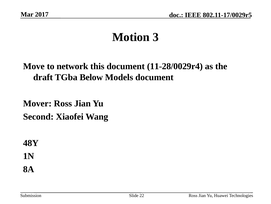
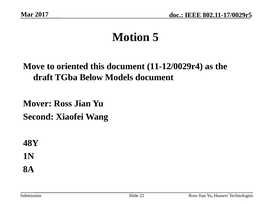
3: 3 -> 5
network: network -> oriented
11-28/0029r4: 11-28/0029r4 -> 11-12/0029r4
